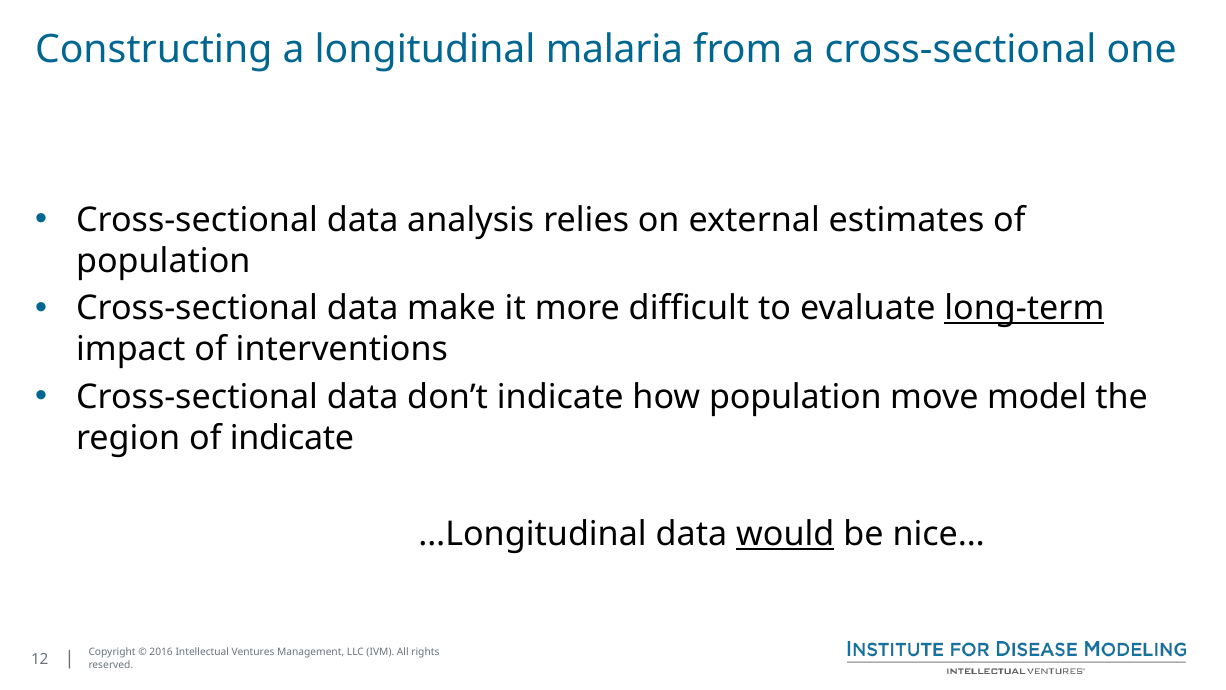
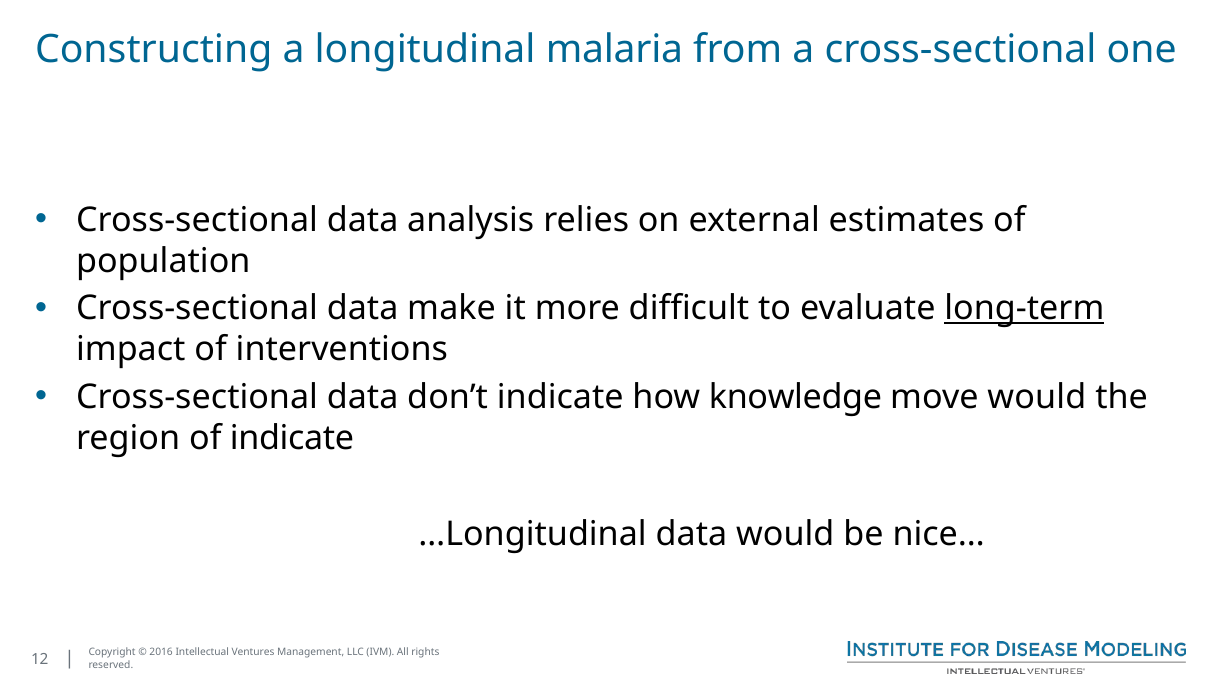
how population: population -> knowledge
move model: model -> would
would at (785, 534) underline: present -> none
